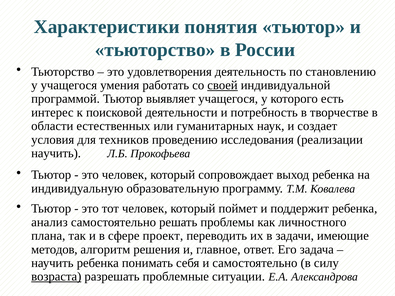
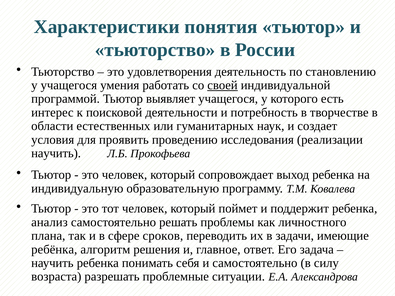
техников: техников -> проявить
проект: проект -> сроков
методов: методов -> ребёнка
возраста underline: present -> none
